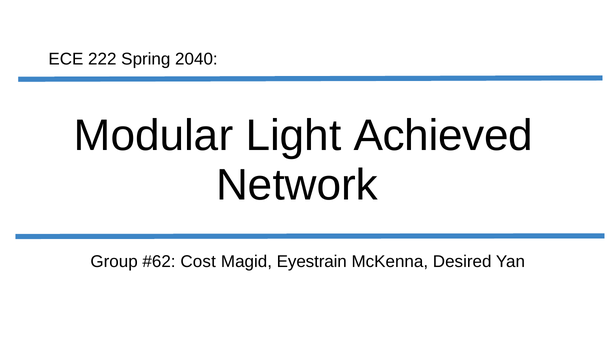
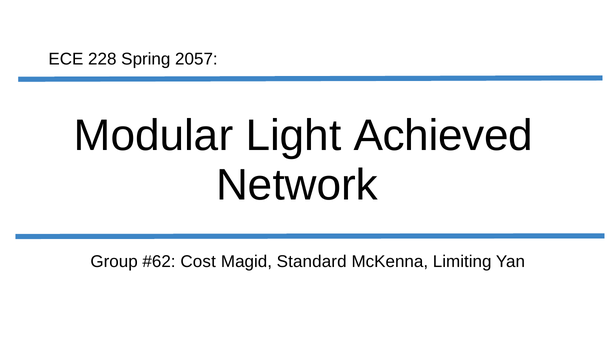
222: 222 -> 228
2040: 2040 -> 2057
Eyestrain: Eyestrain -> Standard
Desired: Desired -> Limiting
